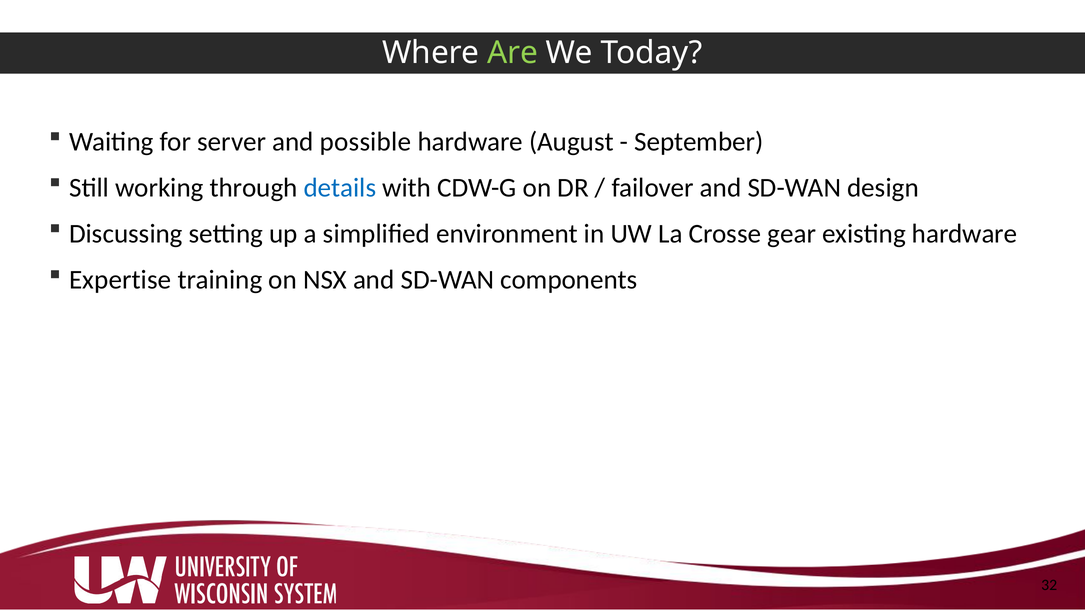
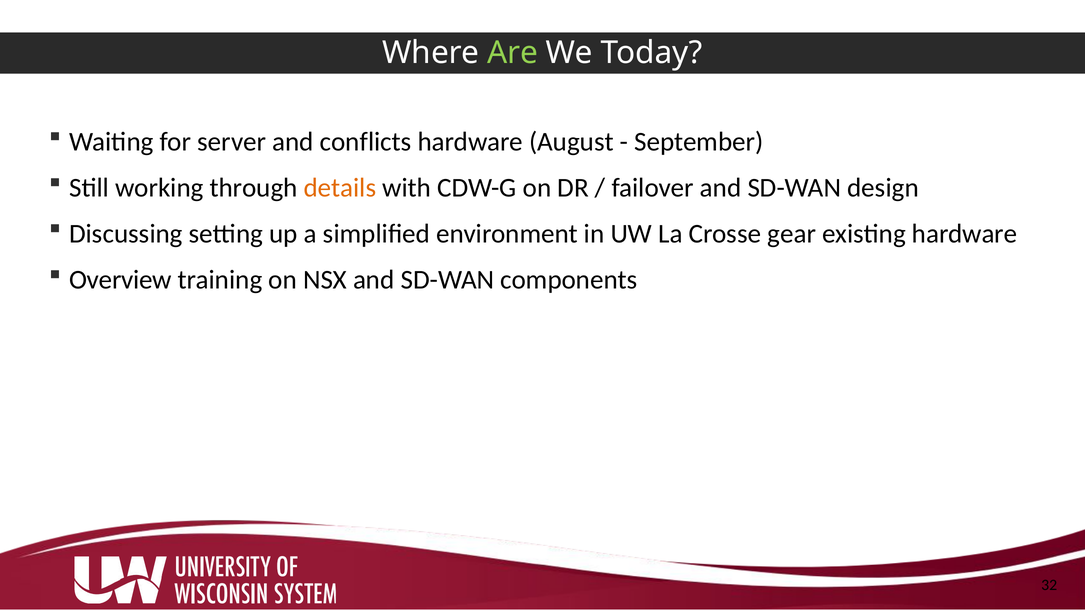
possible: possible -> conflicts
details colour: blue -> orange
Expertise: Expertise -> Overview
